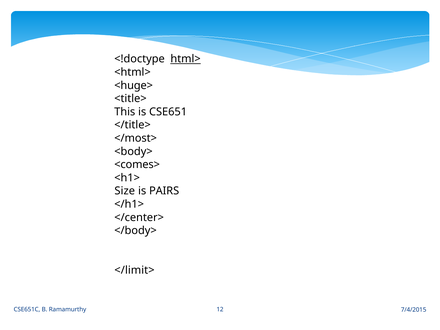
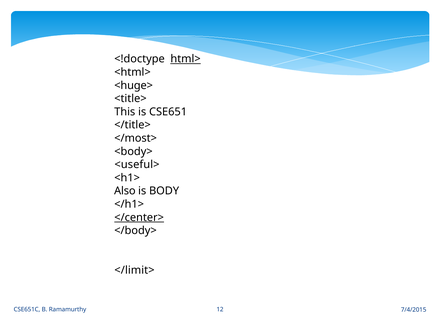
<comes>: <comes> -> <useful>
Size: Size -> Also
PAIRS: PAIRS -> BODY
</center> underline: none -> present
